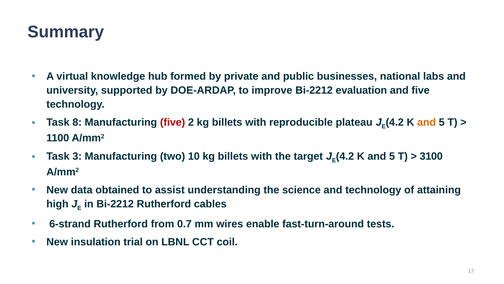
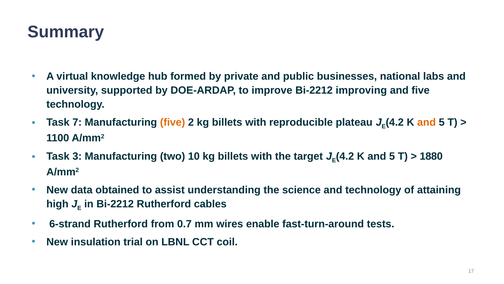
evaluation: evaluation -> improving
8: 8 -> 7
five at (173, 122) colour: red -> orange
3100: 3100 -> 1880
